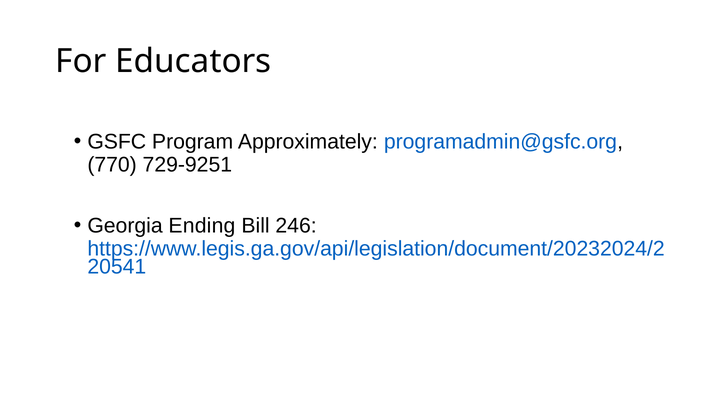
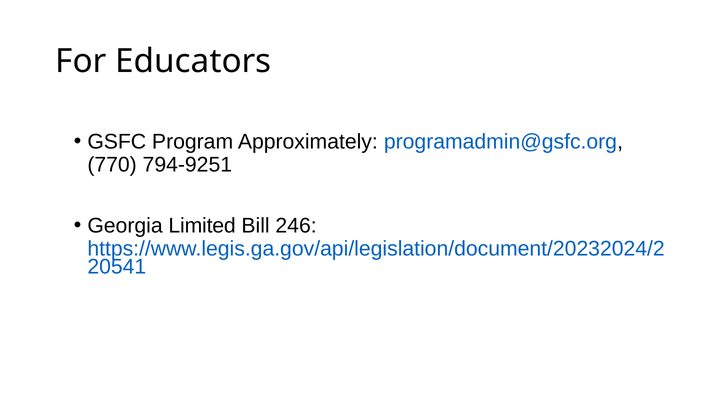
729-9251: 729-9251 -> 794-9251
Ending: Ending -> Limited
